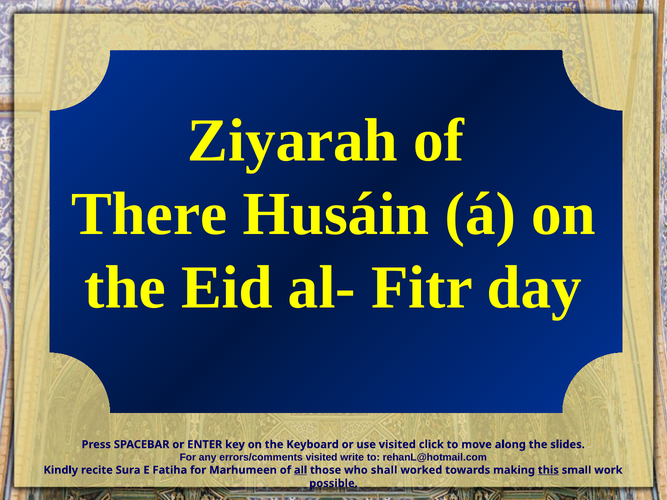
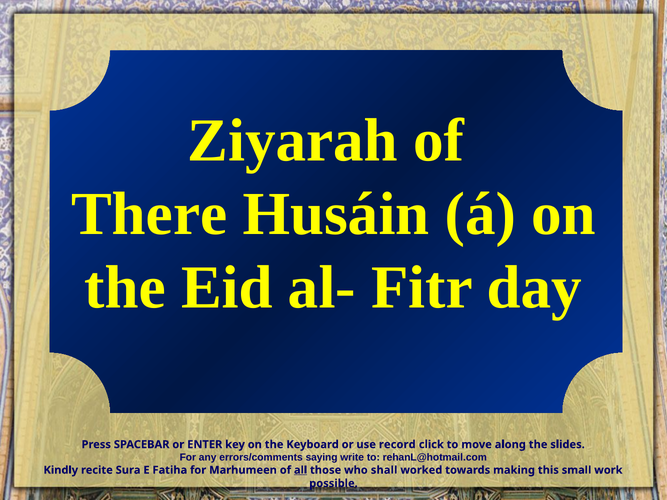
use visited: visited -> record
errors/comments visited: visited -> saying
this underline: present -> none
